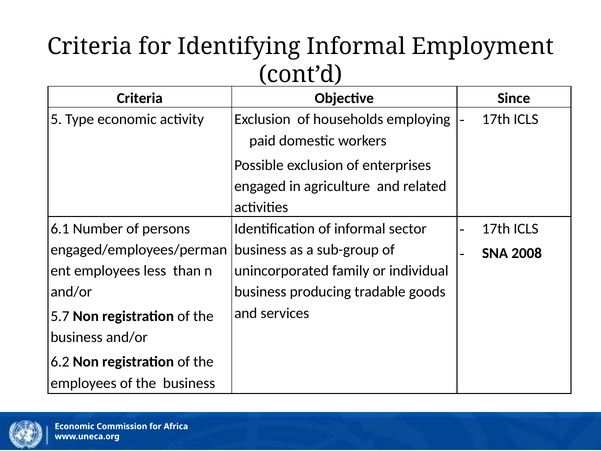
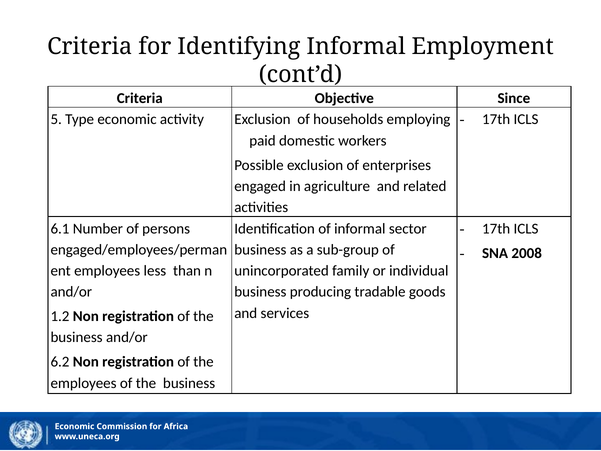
5.7: 5.7 -> 1.2
